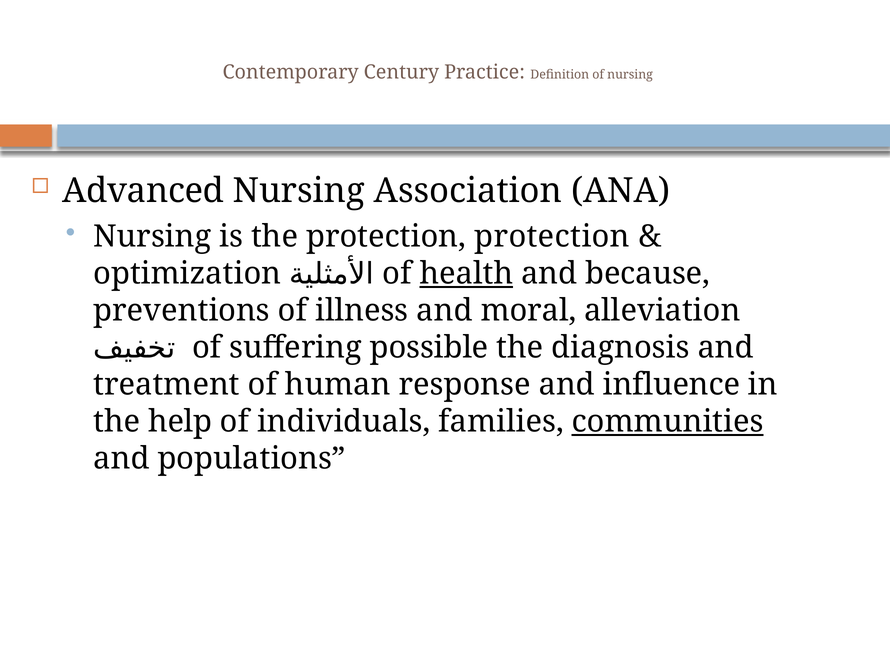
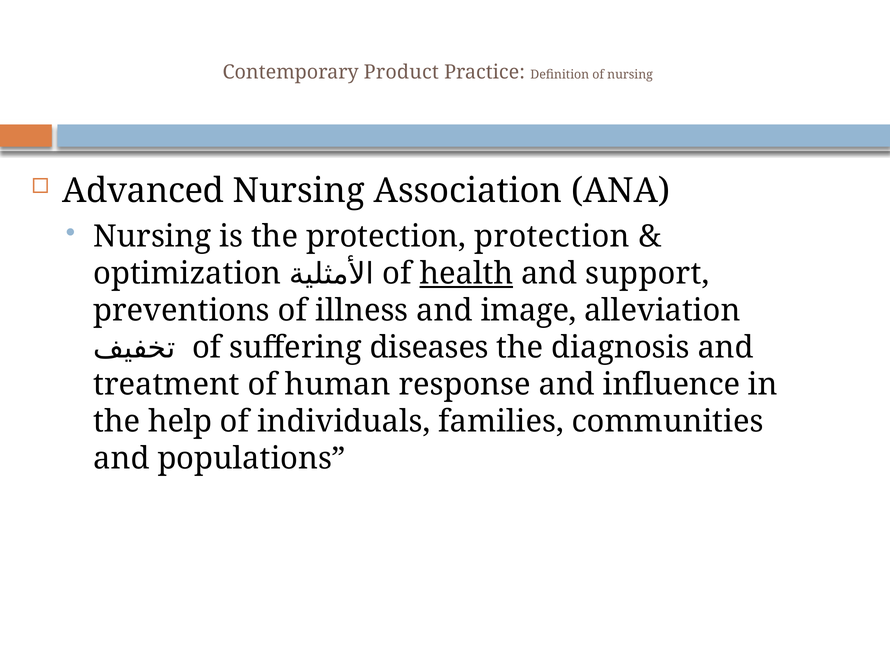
Century: Century -> Product
because: because -> support
moral: moral -> image
possible: possible -> diseases
communities underline: present -> none
